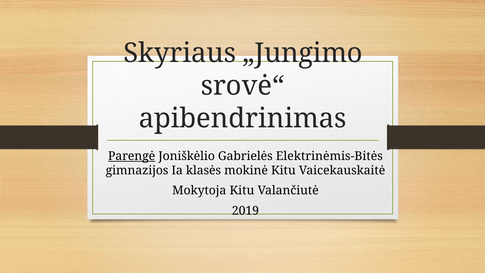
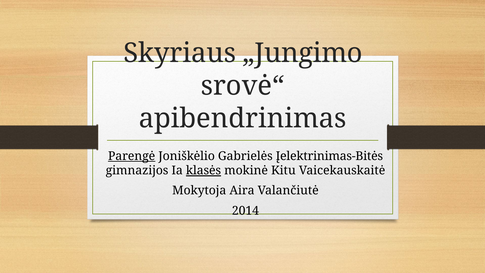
Elektrinėmis-Bitės: Elektrinėmis-Bitės -> Įelektrinimas-Bitės
klasės underline: none -> present
Mokytoja Kitu: Kitu -> Aira
2019: 2019 -> 2014
